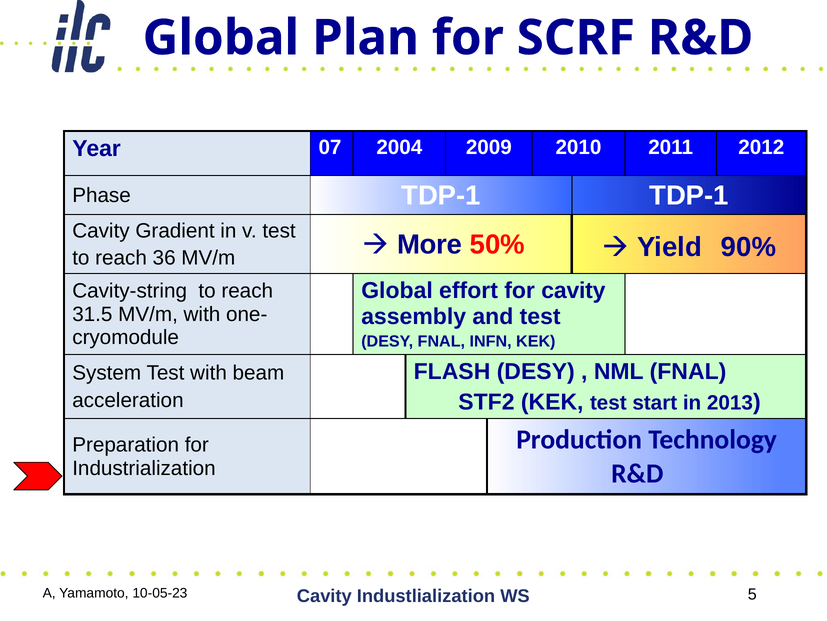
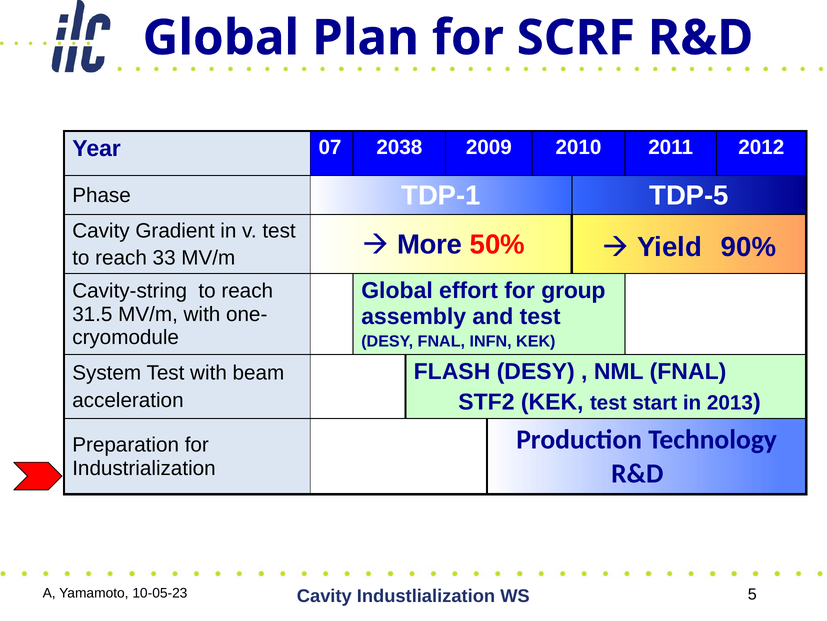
2004: 2004 -> 2038
TDP-1 TDP-1: TDP-1 -> TDP-5
36: 36 -> 33
for cavity: cavity -> group
